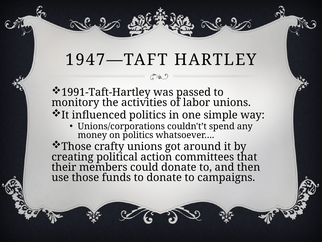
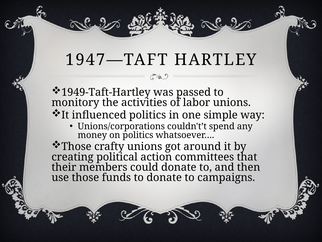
1991-Taft-Hartley: 1991-Taft-Hartley -> 1949-Taft-Hartley
